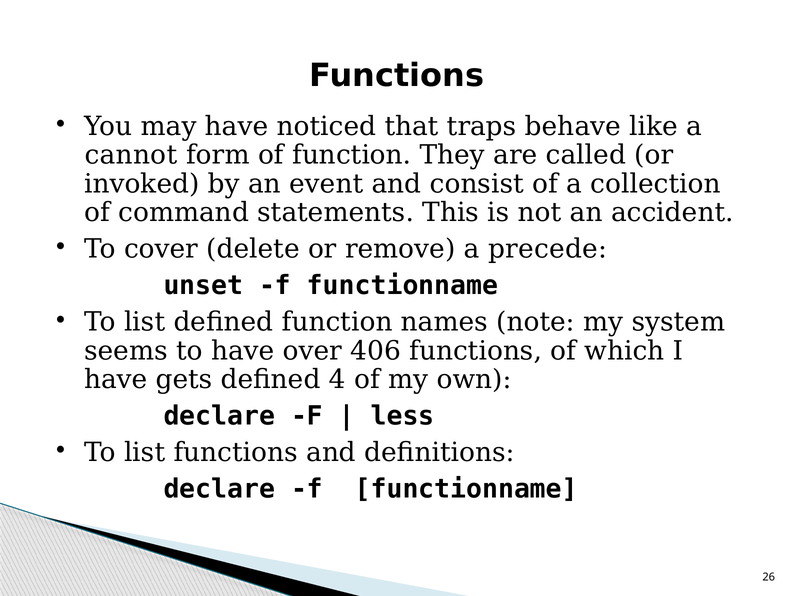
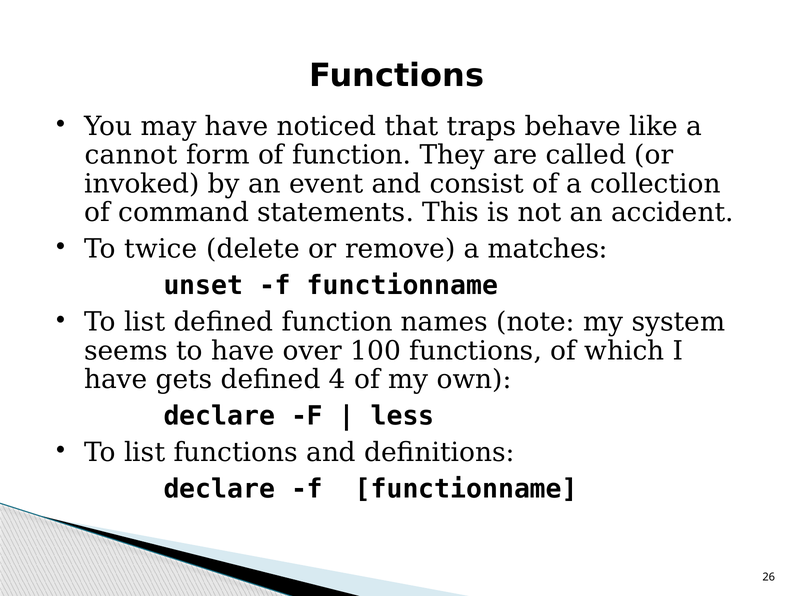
cover: cover -> twice
precede: precede -> matches
406: 406 -> 100
